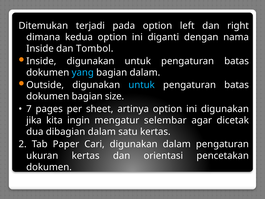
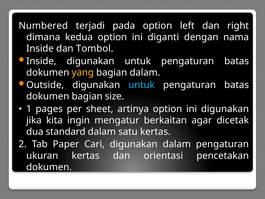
Ditemukan: Ditemukan -> Numbered
yang colour: light blue -> yellow
7: 7 -> 1
selembar: selembar -> berkaitan
dibagian: dibagian -> standard
